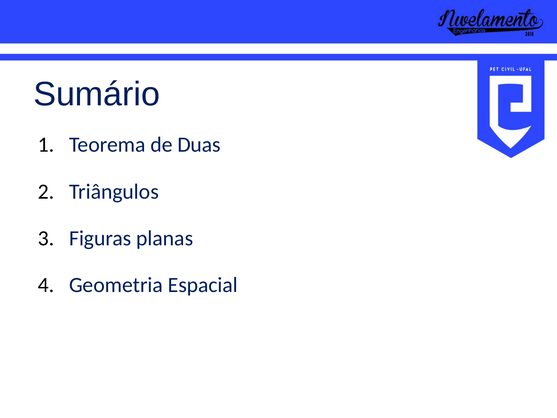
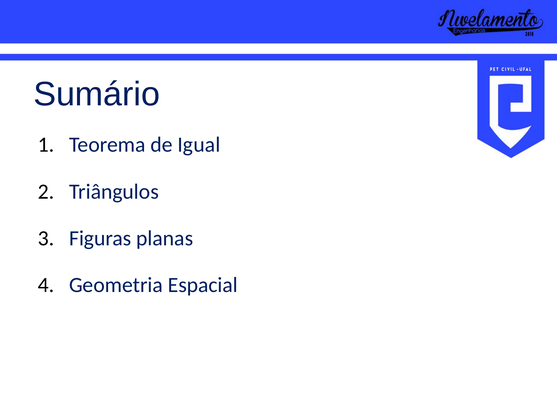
Duas: Duas -> Igual
